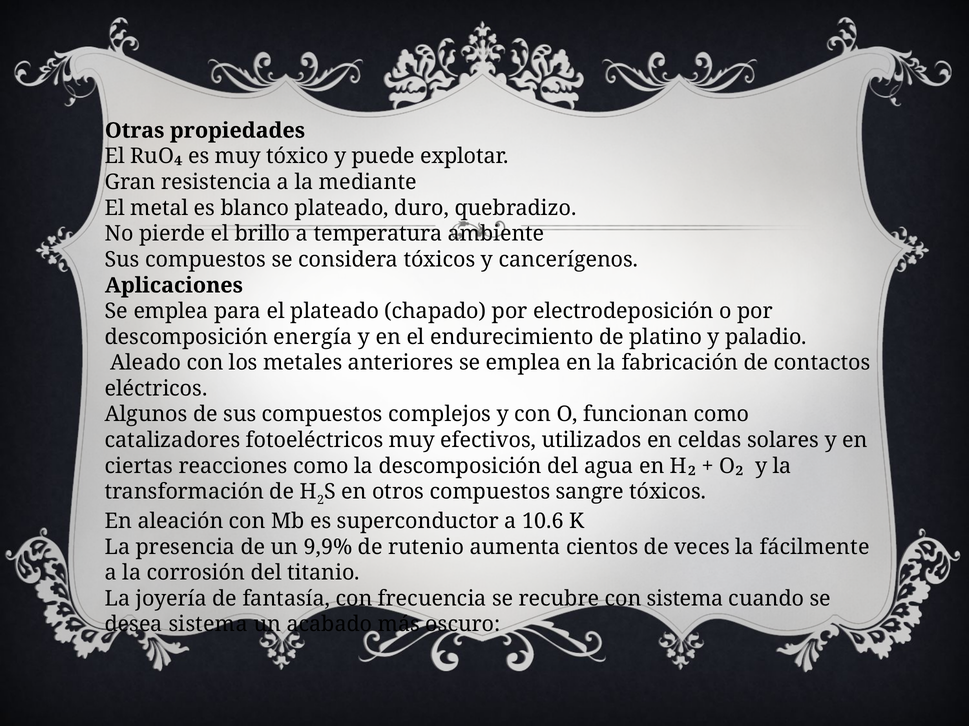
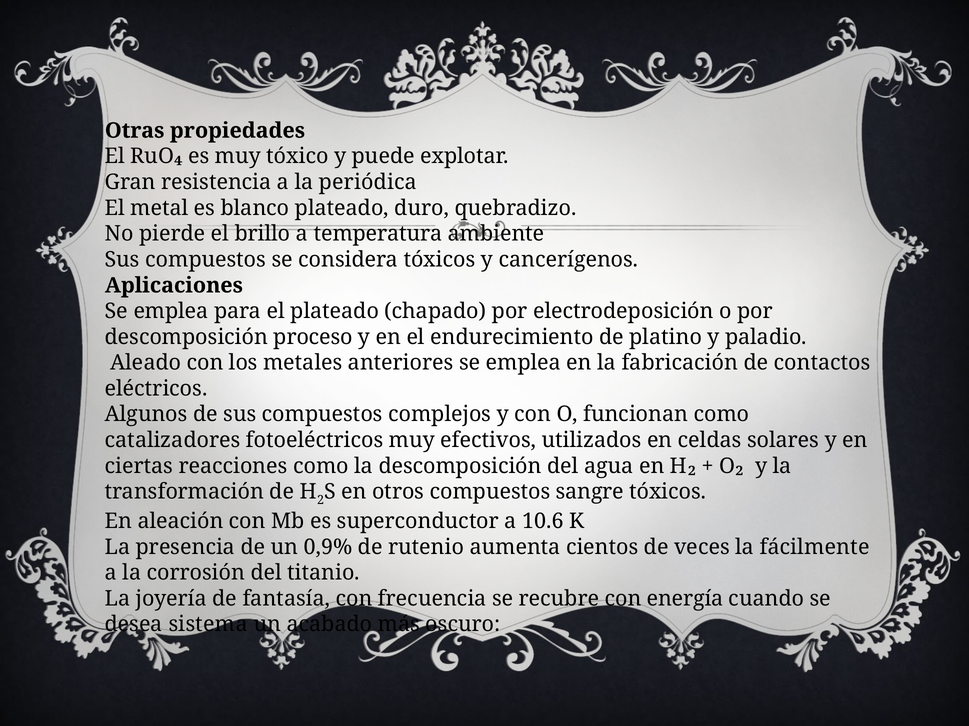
mediante: mediante -> periódica
energía: energía -> proceso
9,9%: 9,9% -> 0,9%
con sistema: sistema -> energía
